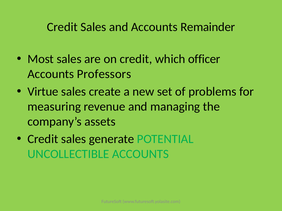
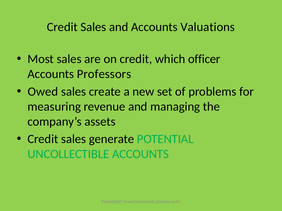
Remainder: Remainder -> Valuations
Virtue: Virtue -> Owed
